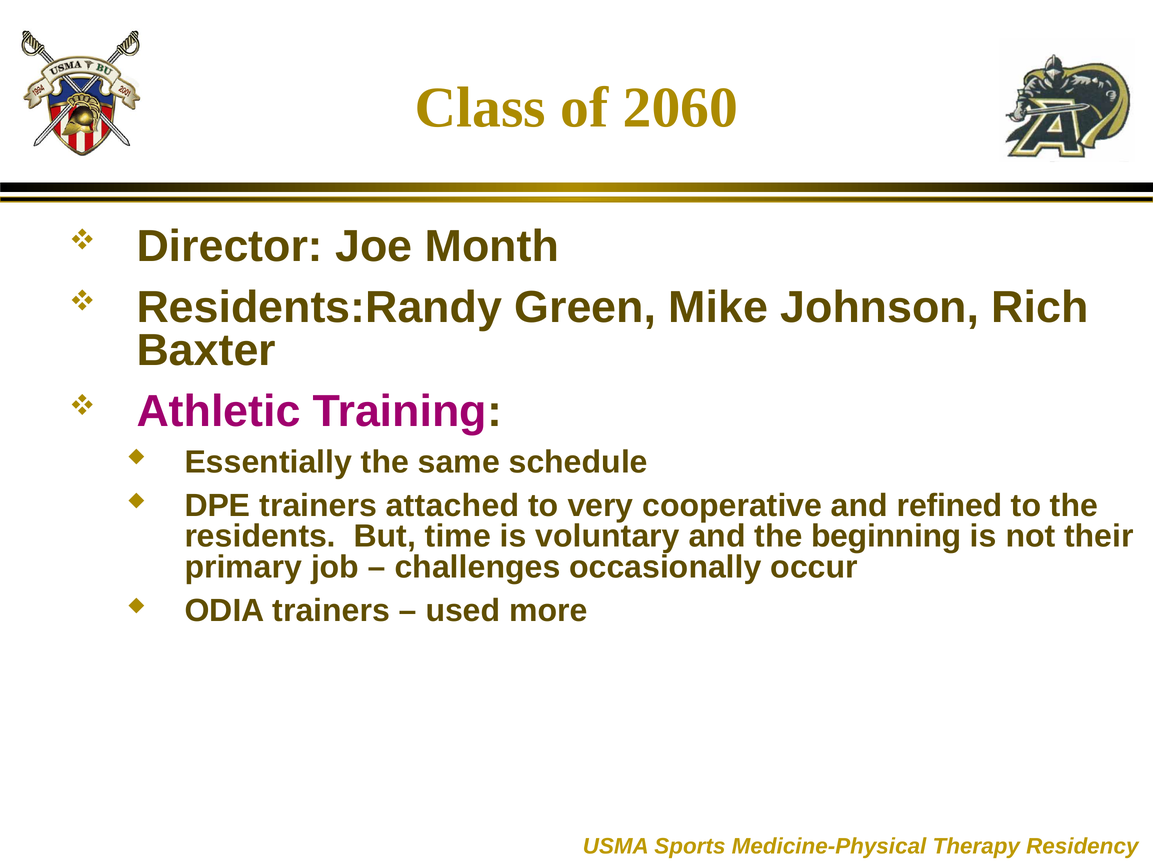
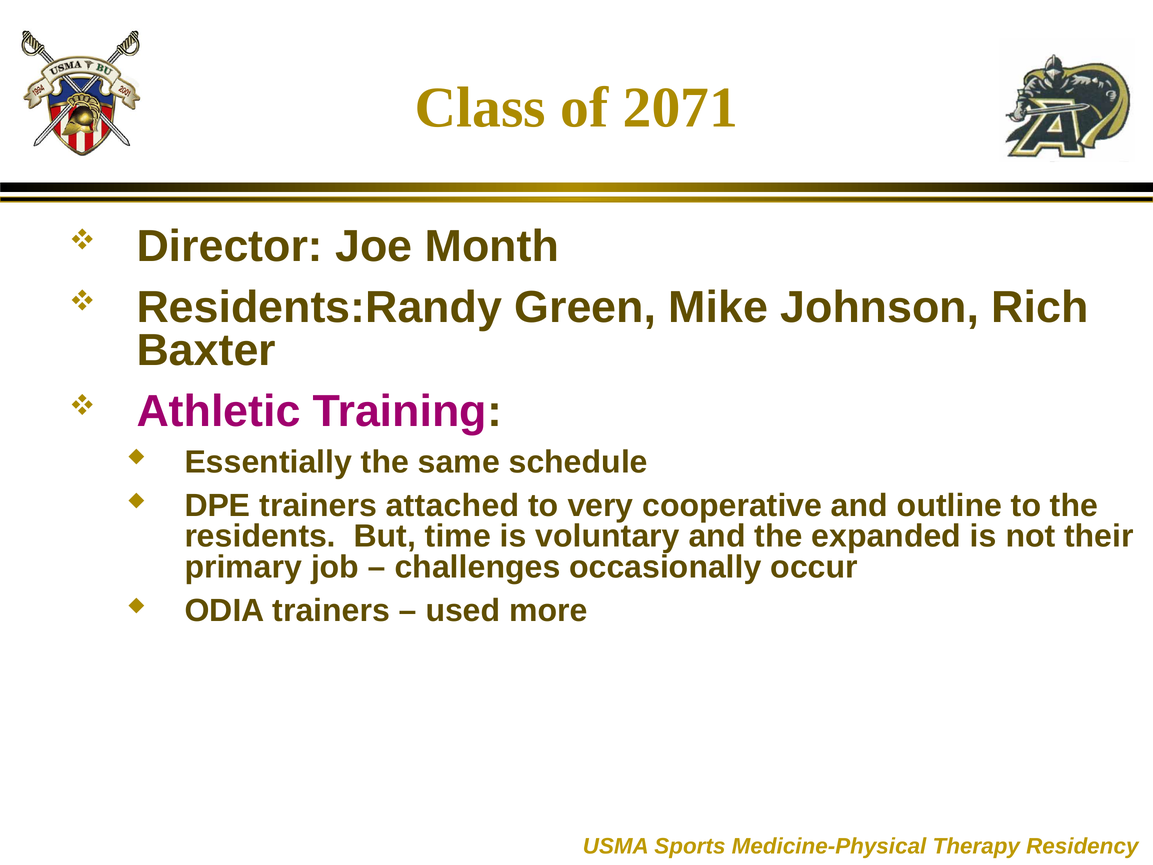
2060: 2060 -> 2071
refined: refined -> outline
beginning: beginning -> expanded
